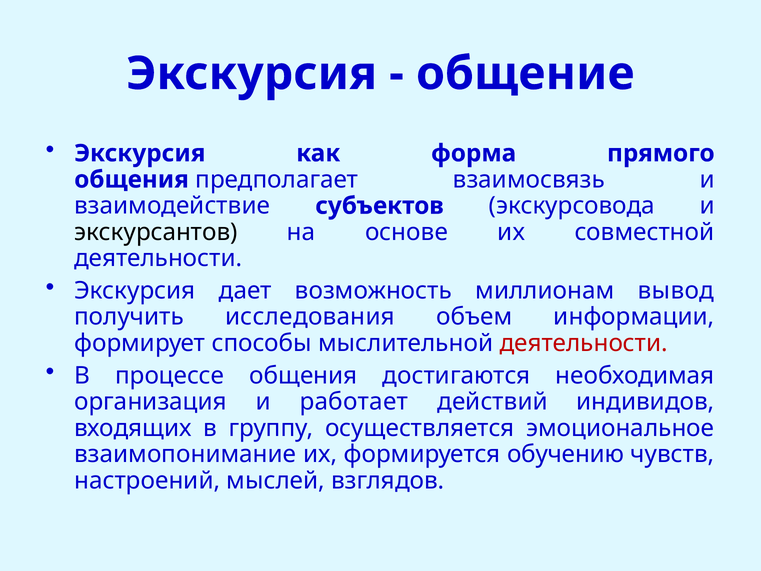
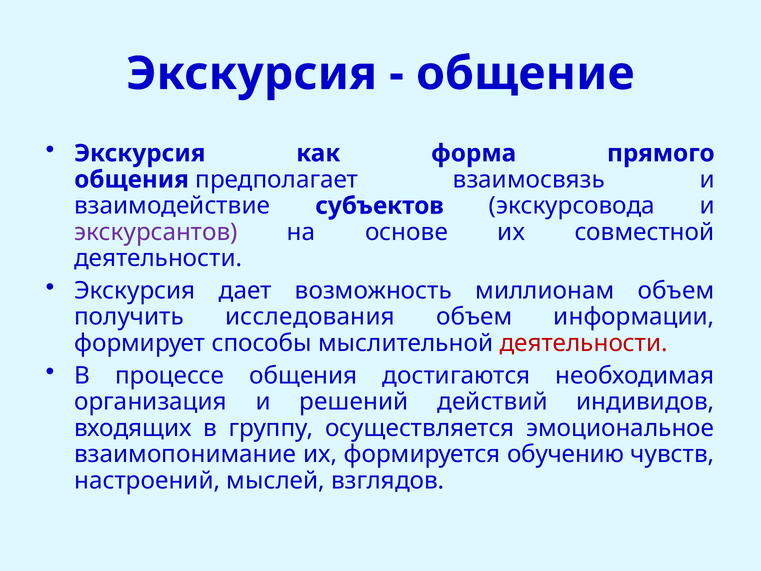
экскурсантов colour: black -> purple
миллионам вывод: вывод -> объем
работает: работает -> решений
